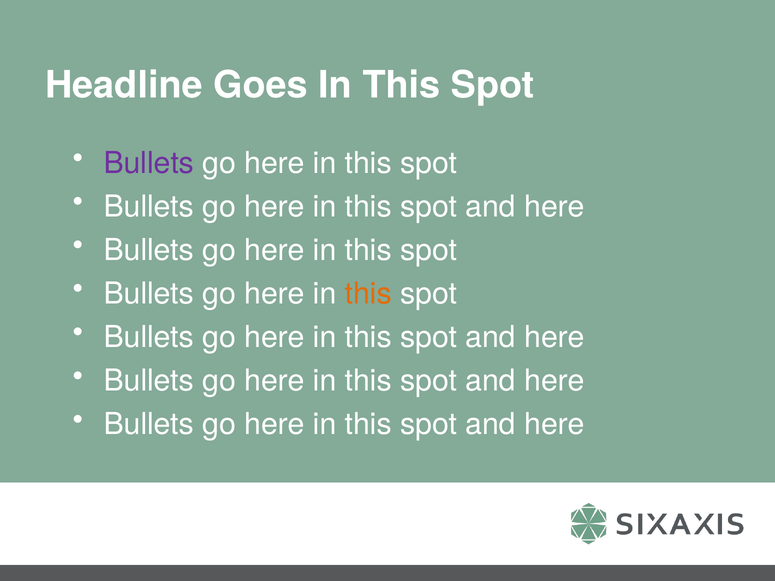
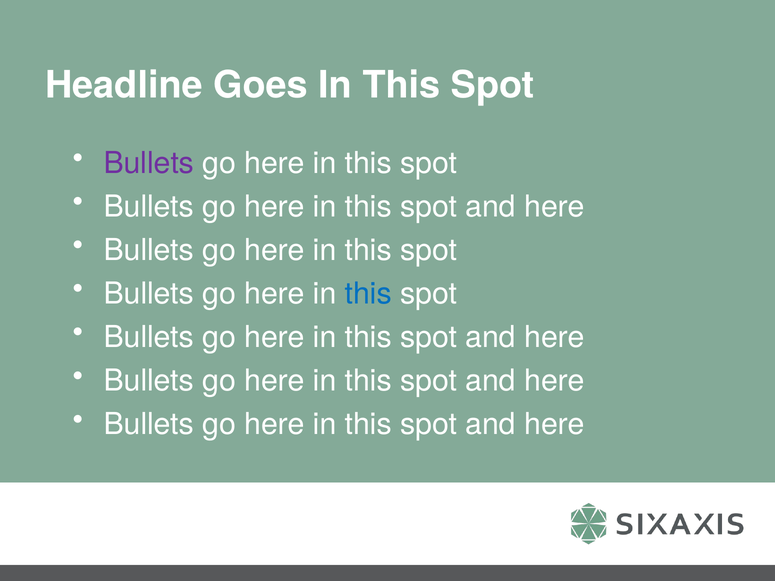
this at (368, 294) colour: orange -> blue
